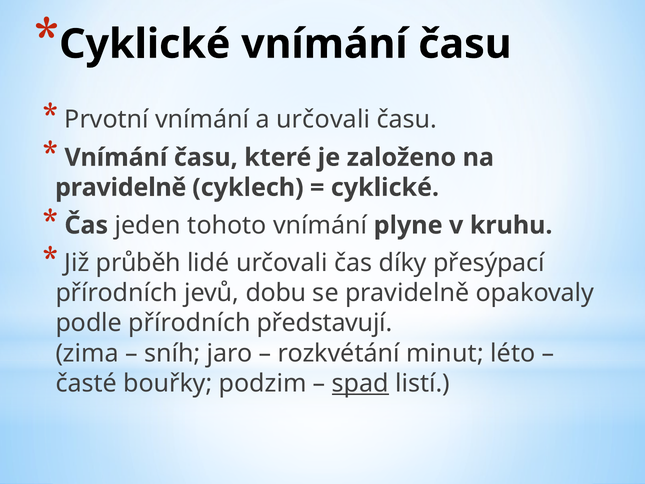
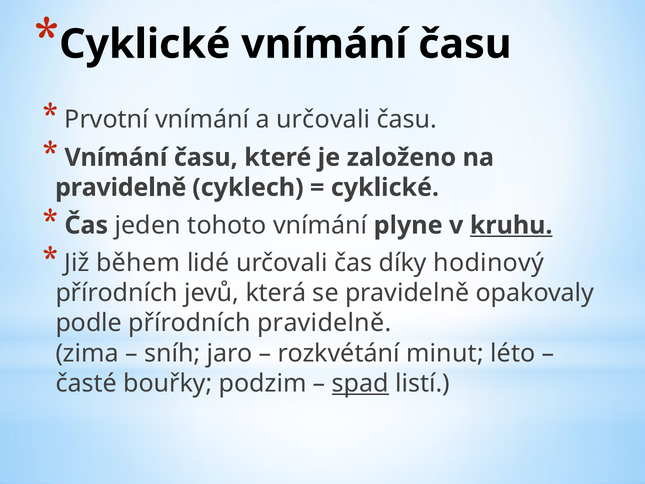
kruhu underline: none -> present
průběh: průběh -> během
přesýpací: přesýpací -> hodinový
dobu: dobu -> která
přírodních představují: představují -> pravidelně
